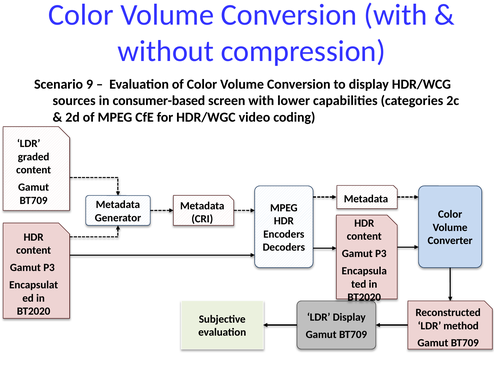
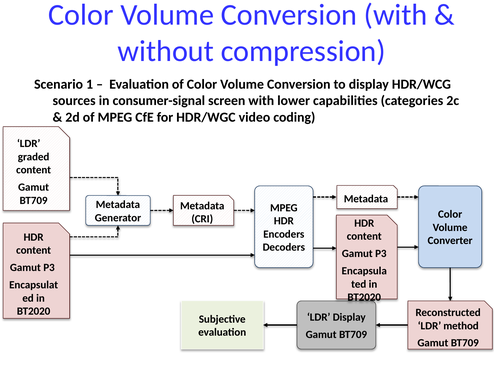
9: 9 -> 1
consumer-based: consumer-based -> consumer-signal
